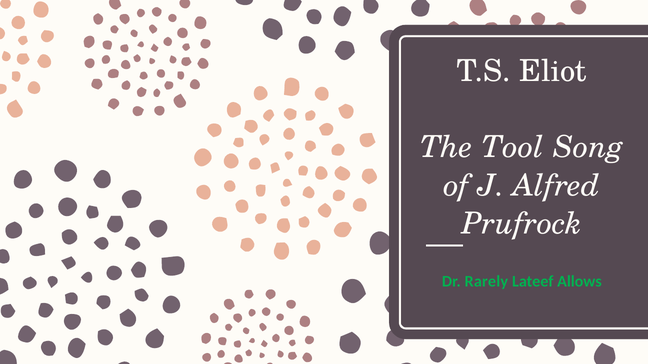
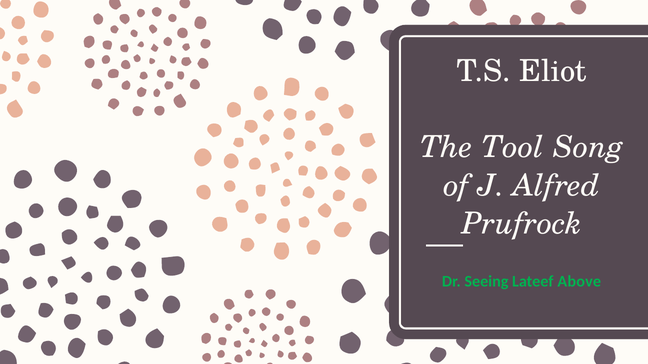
Rarely: Rarely -> Seeing
Allows: Allows -> Above
